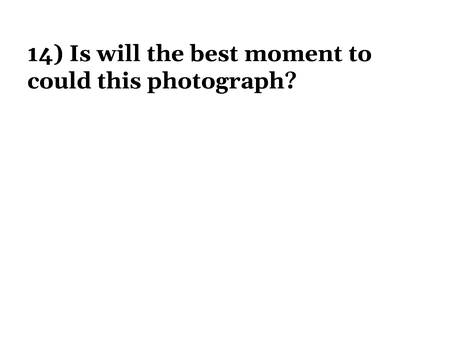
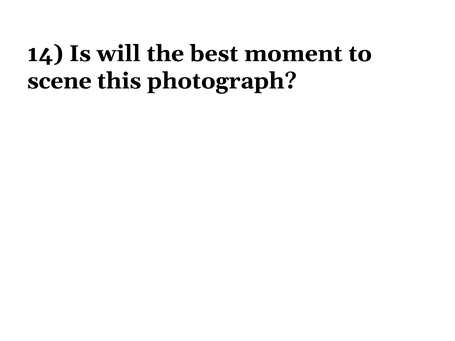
could: could -> scene
